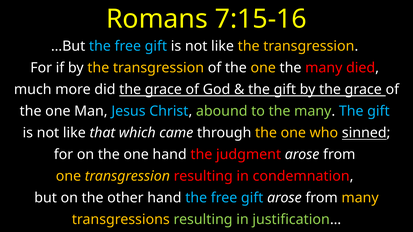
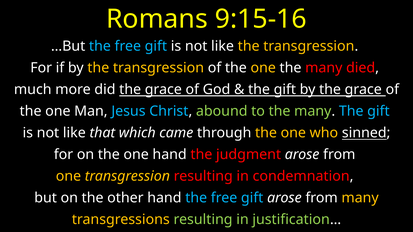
7:15-16: 7:15-16 -> 9:15-16
